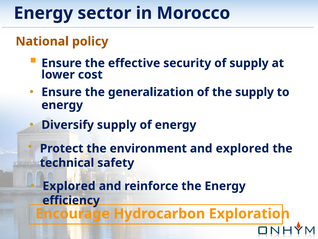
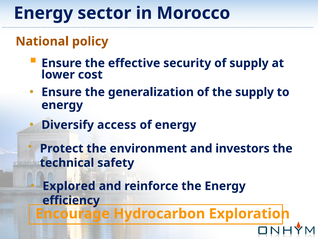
Diversify supply: supply -> access
and explored: explored -> investors
